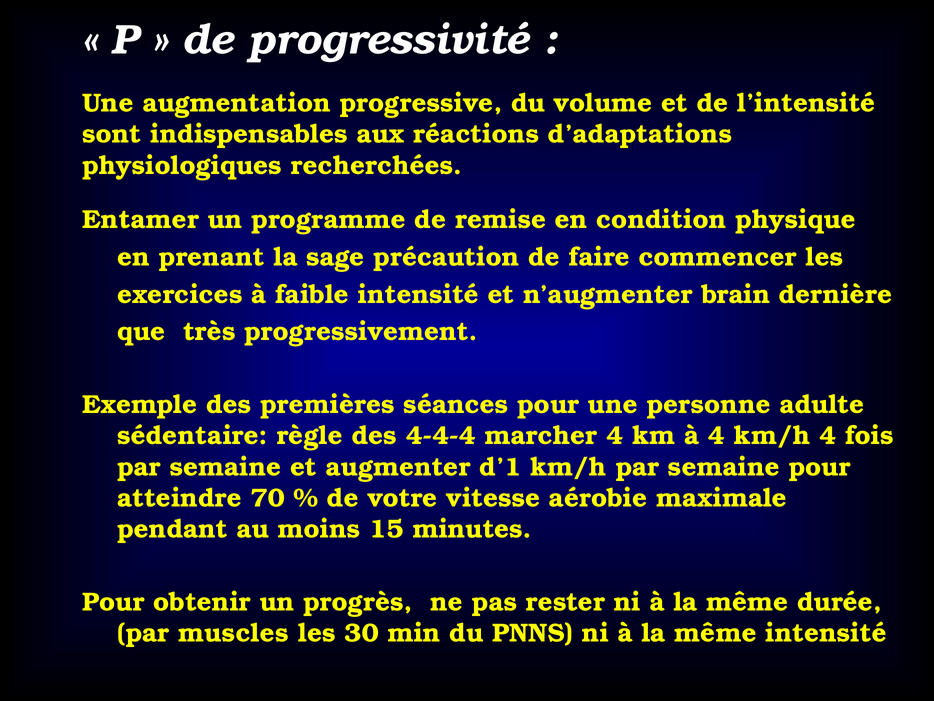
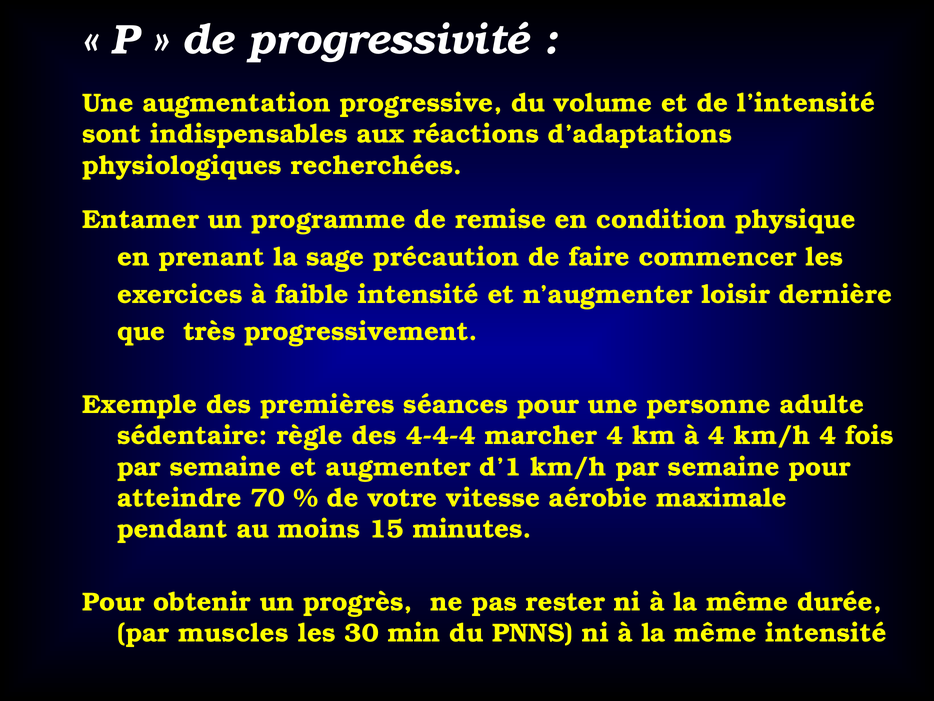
brain: brain -> loisir
